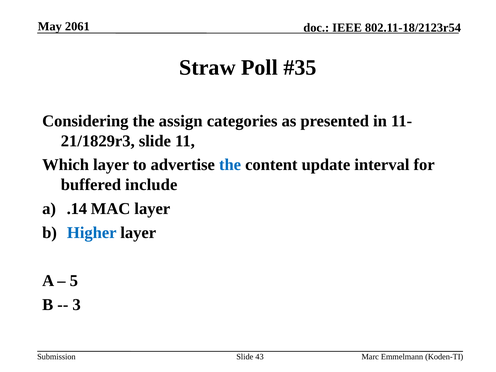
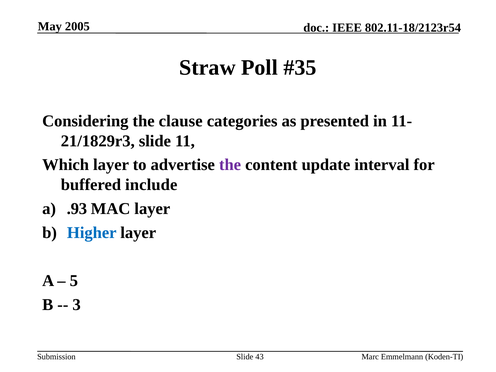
2061: 2061 -> 2005
assign: assign -> clause
the at (230, 165) colour: blue -> purple
.14: .14 -> .93
